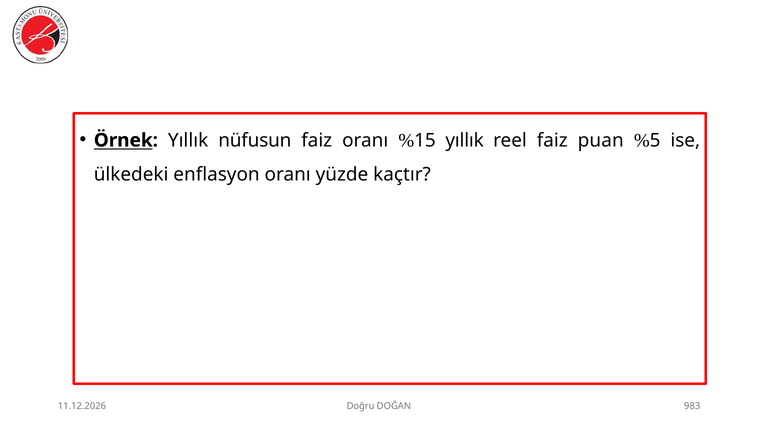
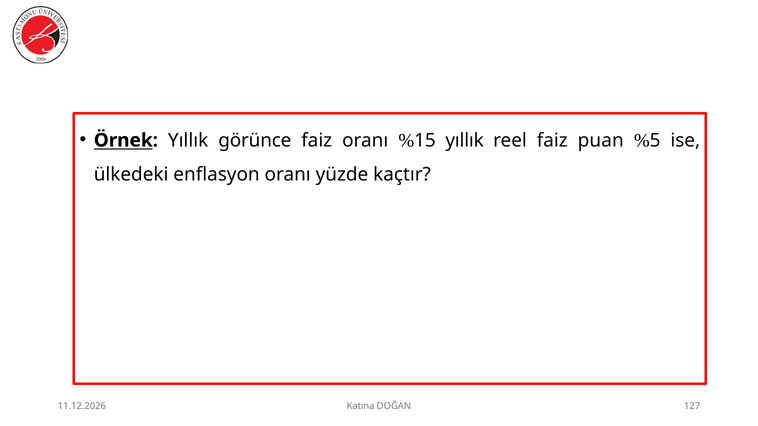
nüfusun: nüfusun -> görünce
Doğru: Doğru -> Katına
983: 983 -> 127
